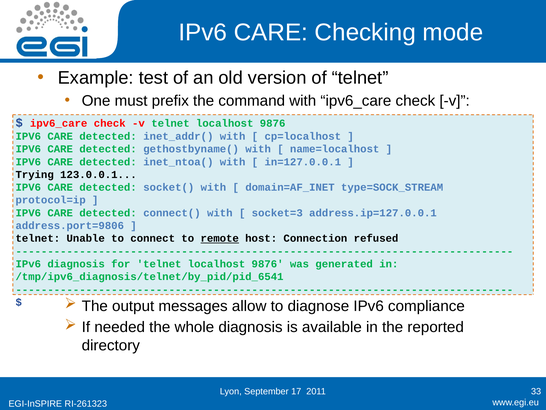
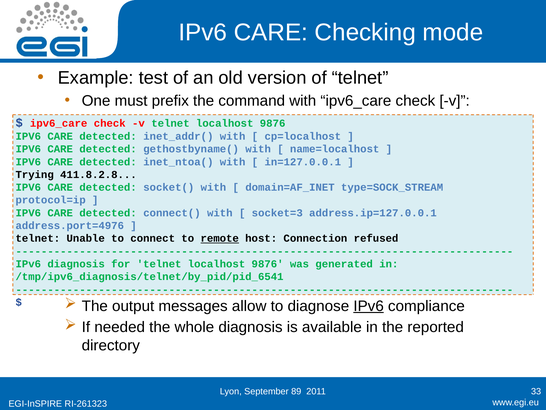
123.0.0.1: 123.0.0.1 -> 411.8.2.8
address.port=9806: address.port=9806 -> address.port=4976
IPv6 at (369, 306) underline: none -> present
17: 17 -> 89
